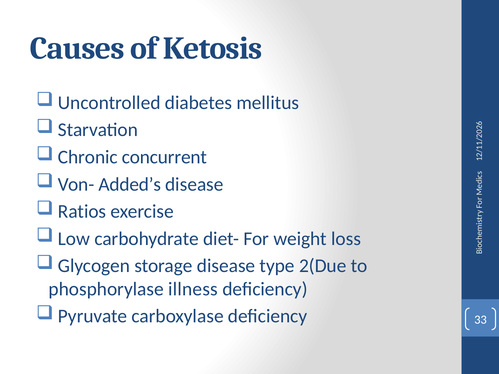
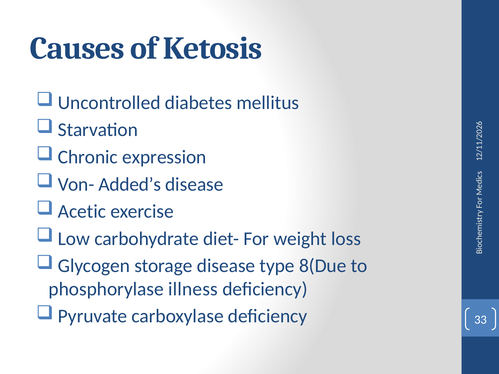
concurrent: concurrent -> expression
Ratios: Ratios -> Acetic
2(Due: 2(Due -> 8(Due
